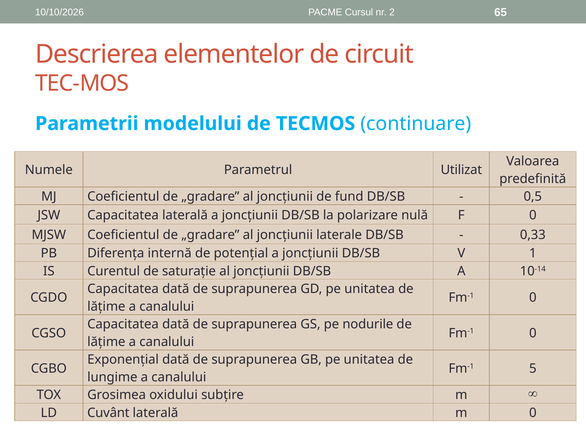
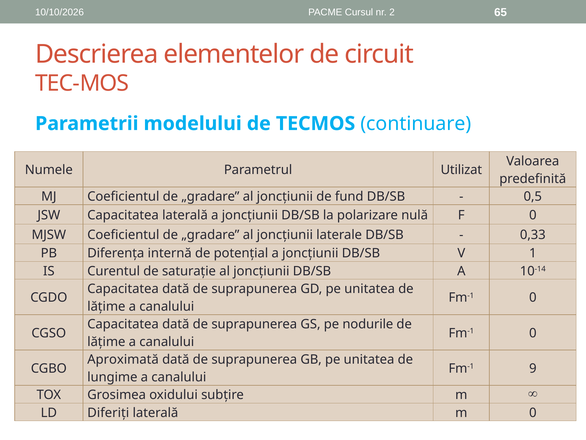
Exponențial: Exponențial -> Aproximată
5: 5 -> 9
Cuvânt: Cuvânt -> Diferiți
